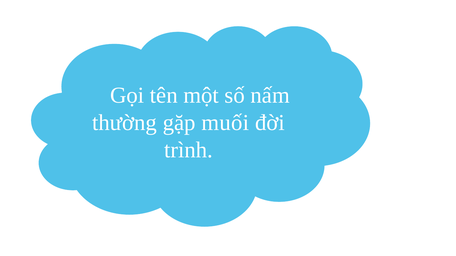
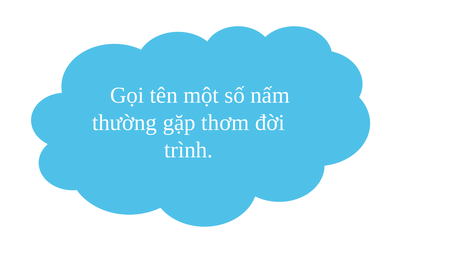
muối: muối -> thơm
